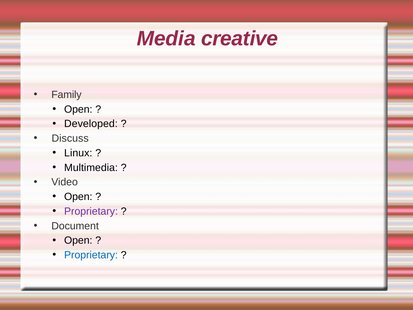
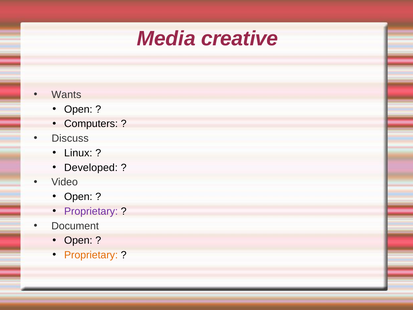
Family: Family -> Wants
Developed: Developed -> Computers
Multimedia: Multimedia -> Developed
Proprietary at (91, 255) colour: blue -> orange
